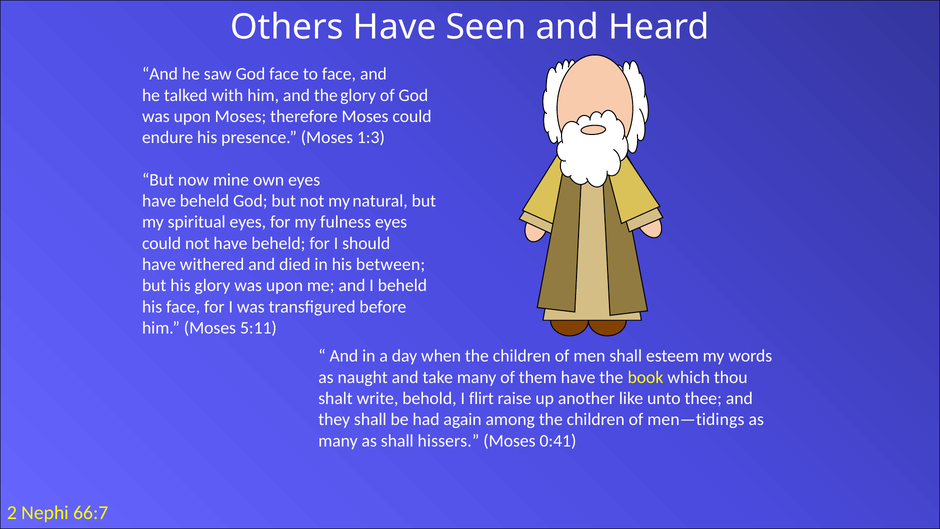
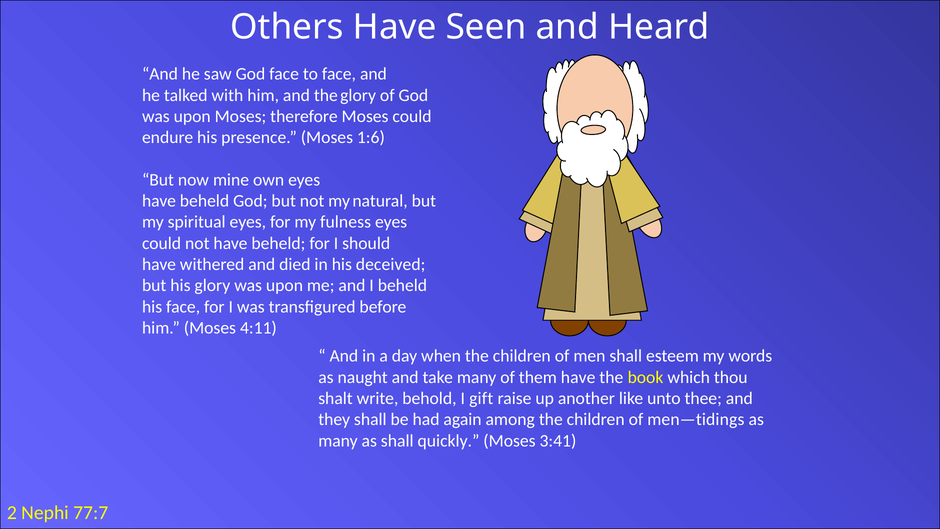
1:3: 1:3 -> 1:6
between: between -> deceived
5:11: 5:11 -> 4:11
flirt: flirt -> gift
hissers: hissers -> quickly
0:41: 0:41 -> 3:41
66:7: 66:7 -> 77:7
